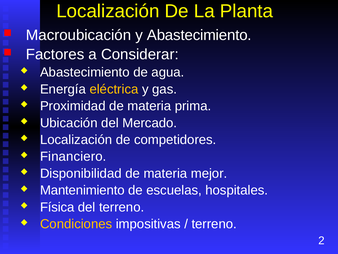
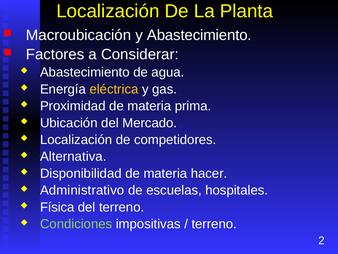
Financiero: Financiero -> Alternativa
mejor: mejor -> hacer
Mantenimiento: Mantenimiento -> Administrativo
Condiciones colour: yellow -> light green
